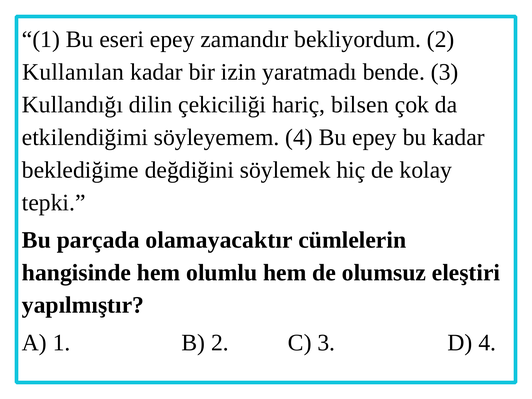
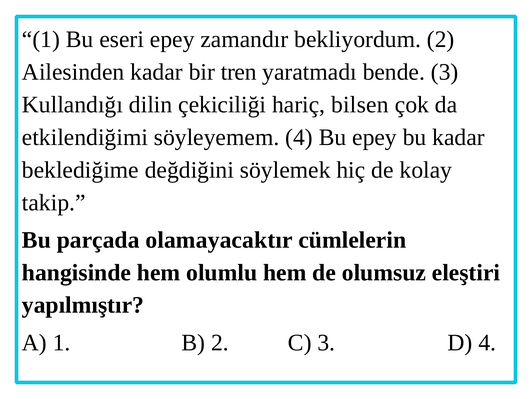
Kullanılan: Kullanılan -> Ailesinden
izin: izin -> tren
tepki: tepki -> takip
